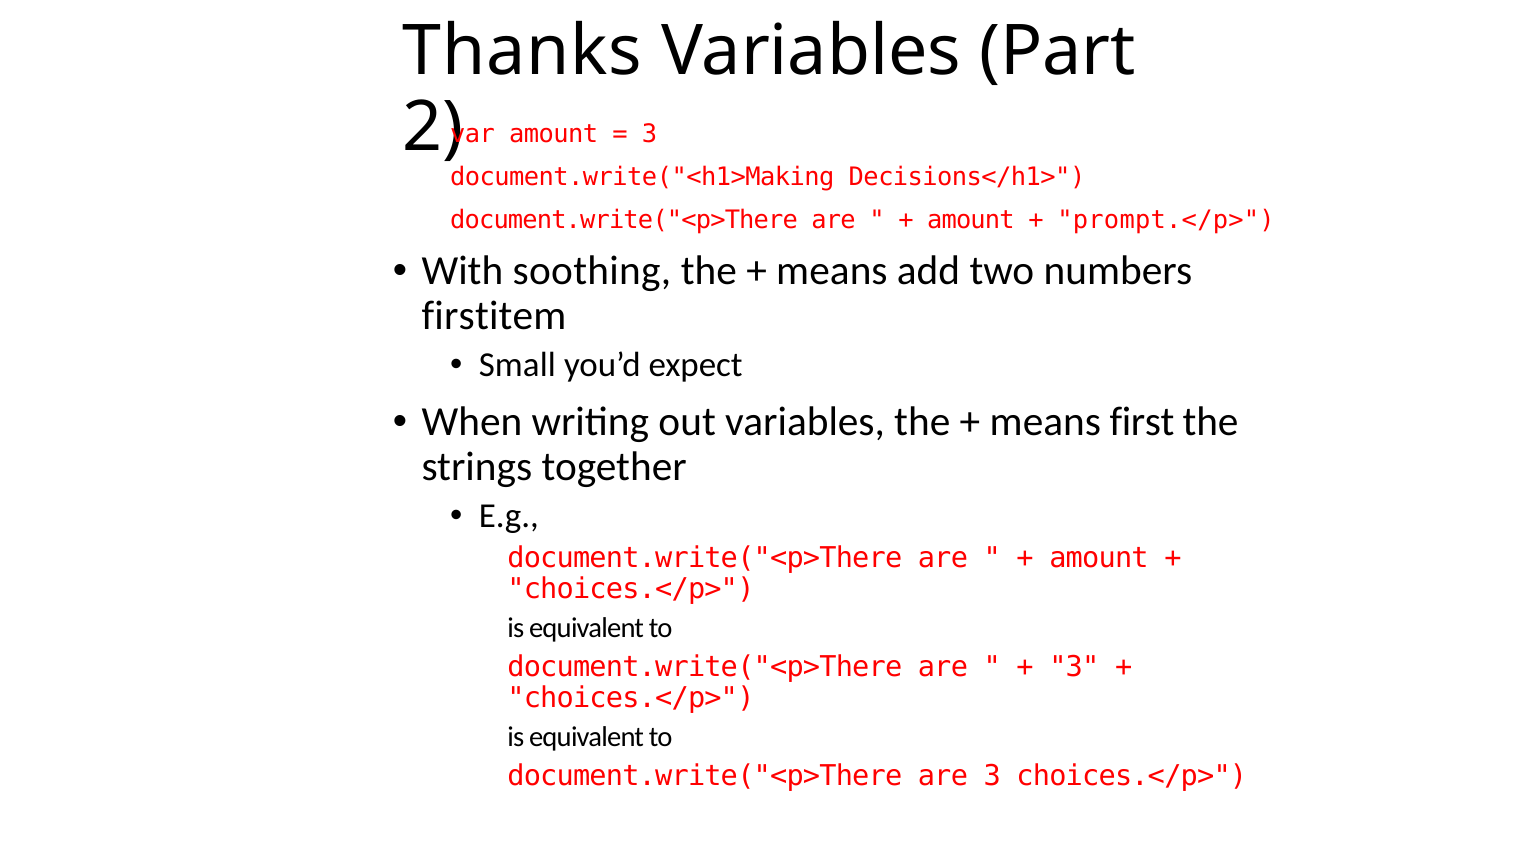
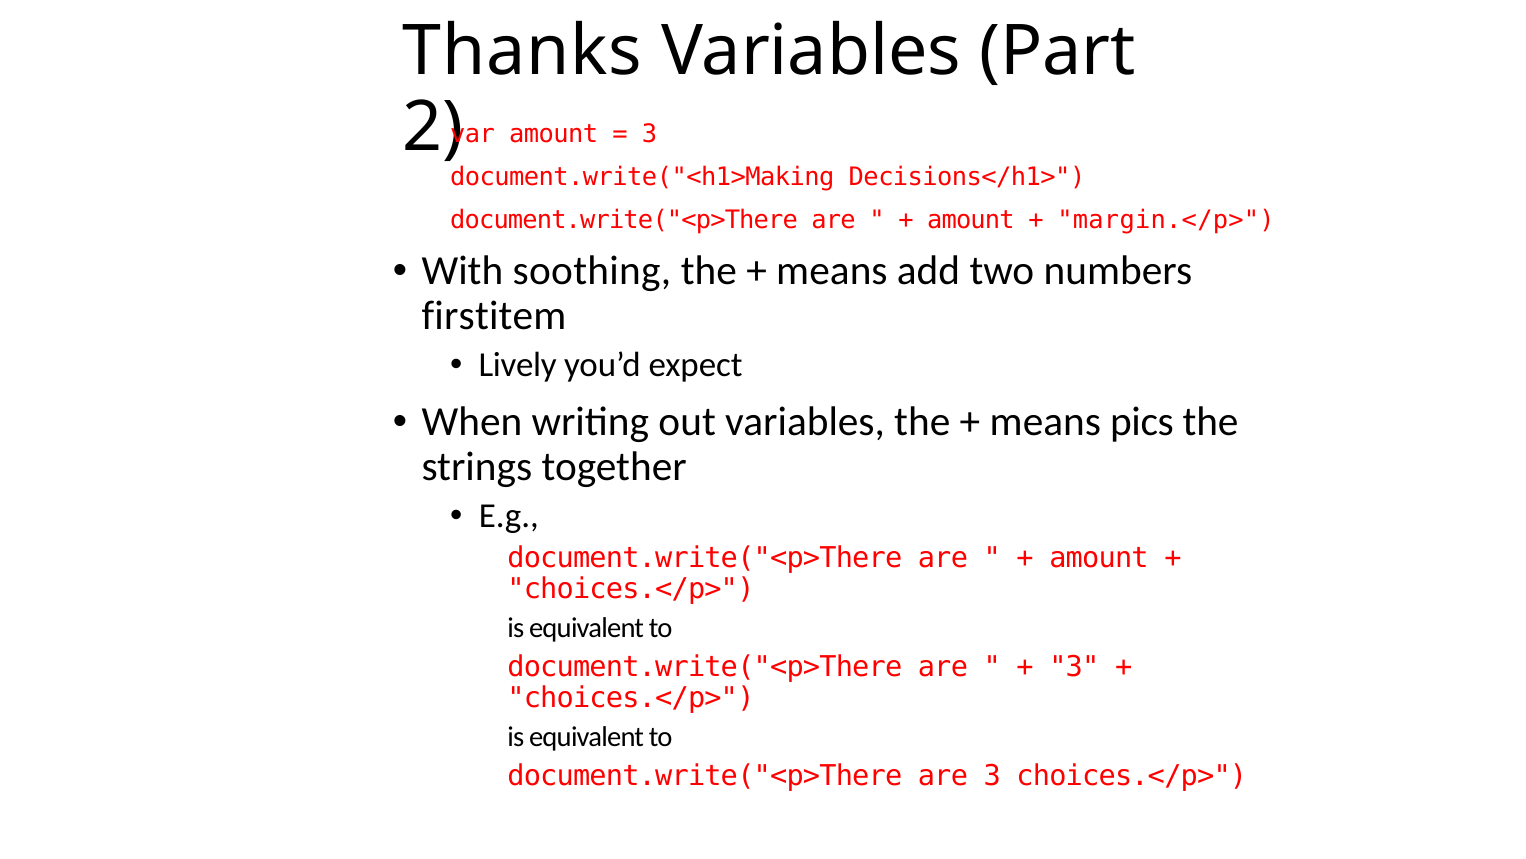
prompt.</p>: prompt.</p> -> margin.</p>
Small: Small -> Lively
first: first -> pics
